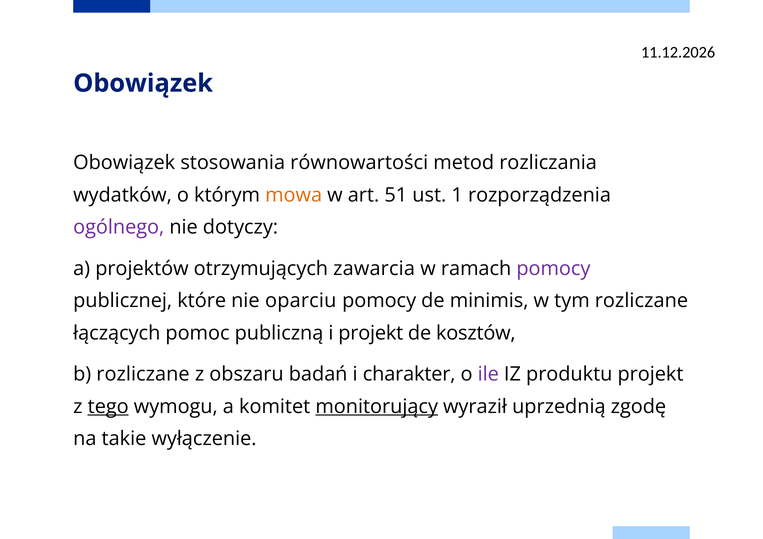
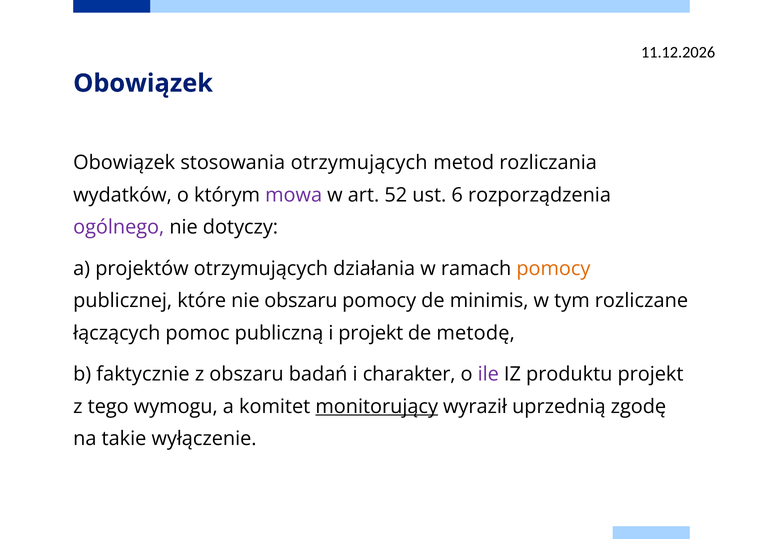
stosowania równowartości: równowartości -> otrzymujących
mowa colour: orange -> purple
51: 51 -> 52
1: 1 -> 6
zawarcia: zawarcia -> działania
pomocy at (553, 269) colour: purple -> orange
nie oparciu: oparciu -> obszaru
kosztów: kosztów -> metodę
b rozliczane: rozliczane -> faktycznie
tego underline: present -> none
